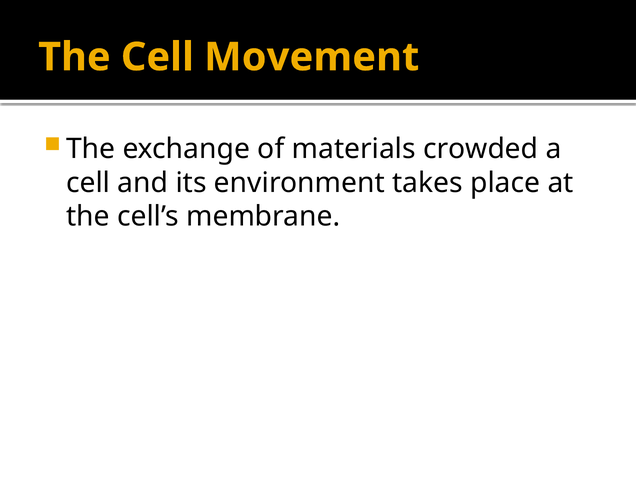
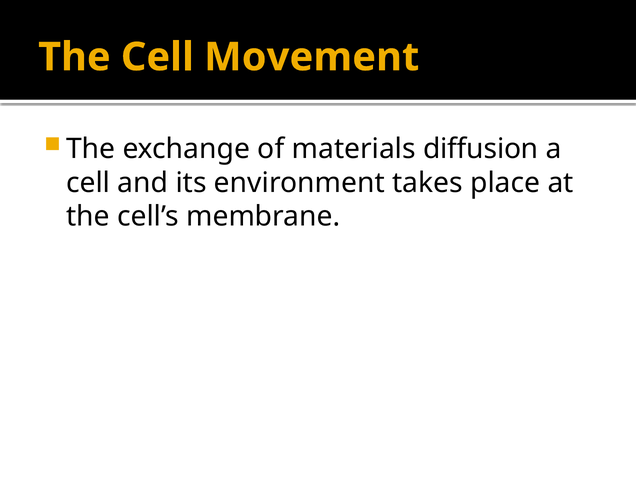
crowded: crowded -> diffusion
